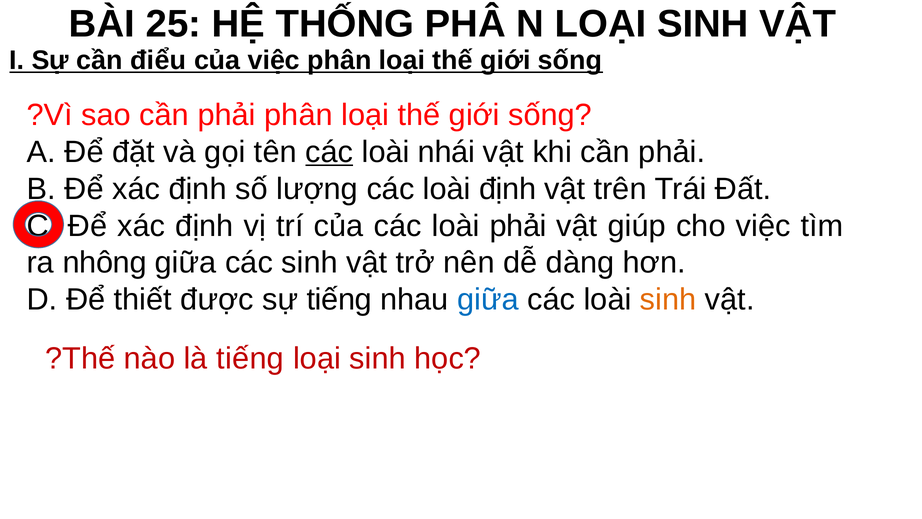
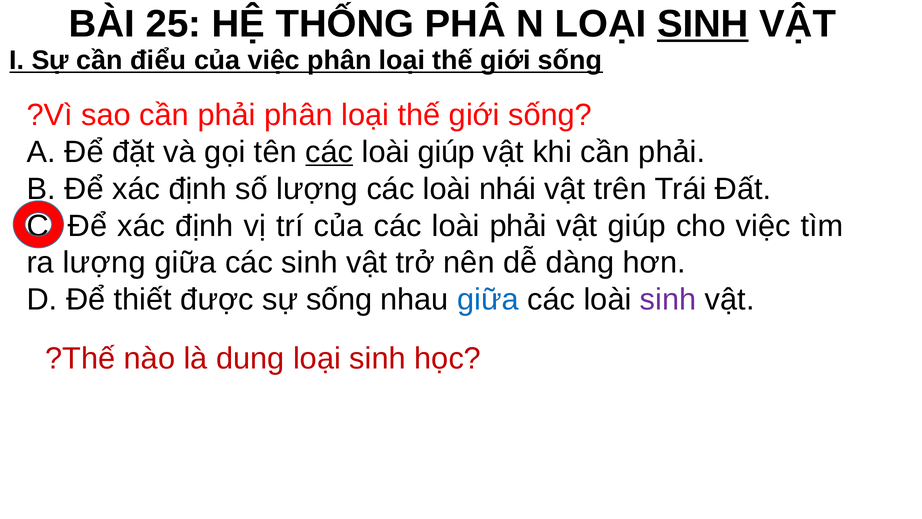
SINH at (703, 24) underline: none -> present
loài nhái: nhái -> giúp
loài định: định -> nhái
ra nhông: nhông -> lượng
sự tiếng: tiếng -> sống
sinh at (668, 300) colour: orange -> purple
là tiếng: tiếng -> dung
